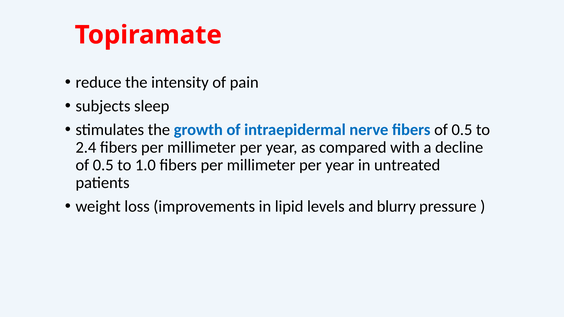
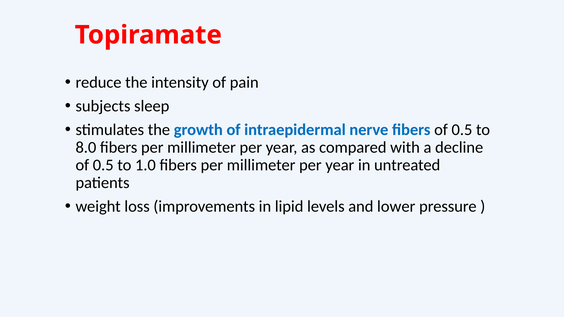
2.4: 2.4 -> 8.0
blurry: blurry -> lower
